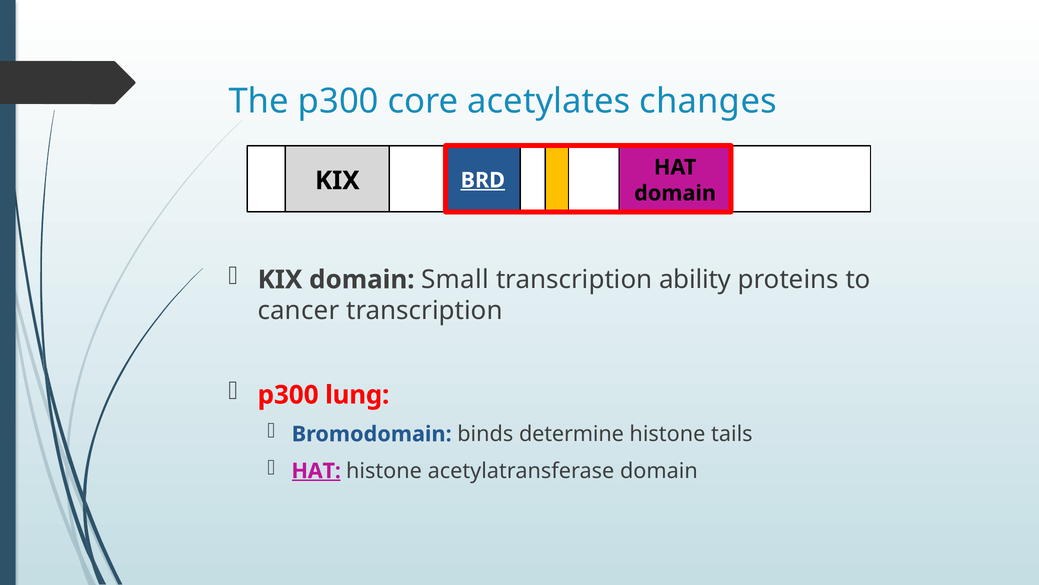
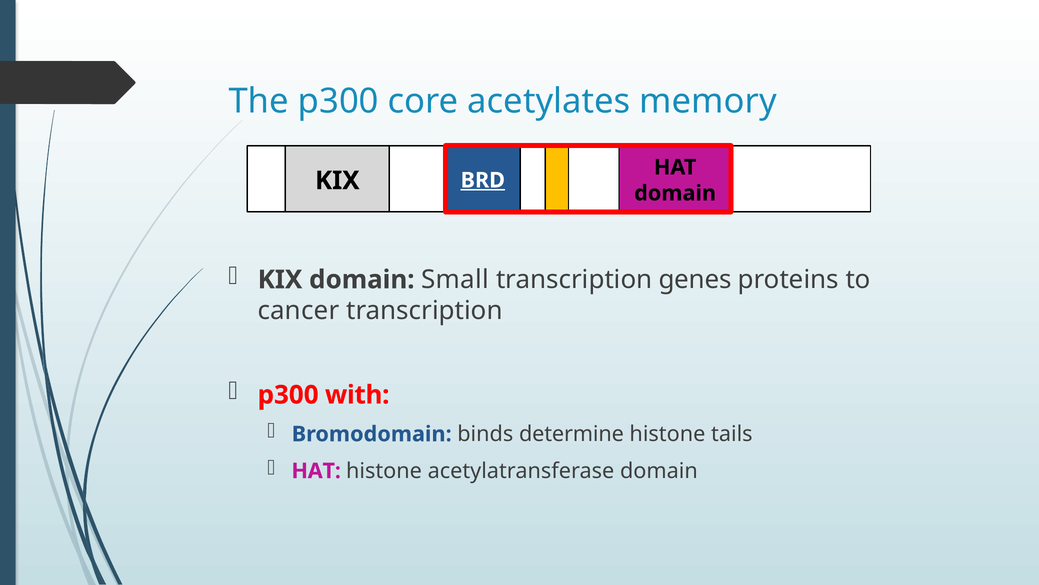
changes: changes -> memory
ability: ability -> genes
lung: lung -> with
HAT at (316, 471) underline: present -> none
